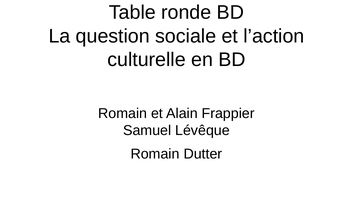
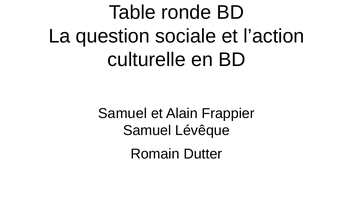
Romain at (123, 113): Romain -> Samuel
